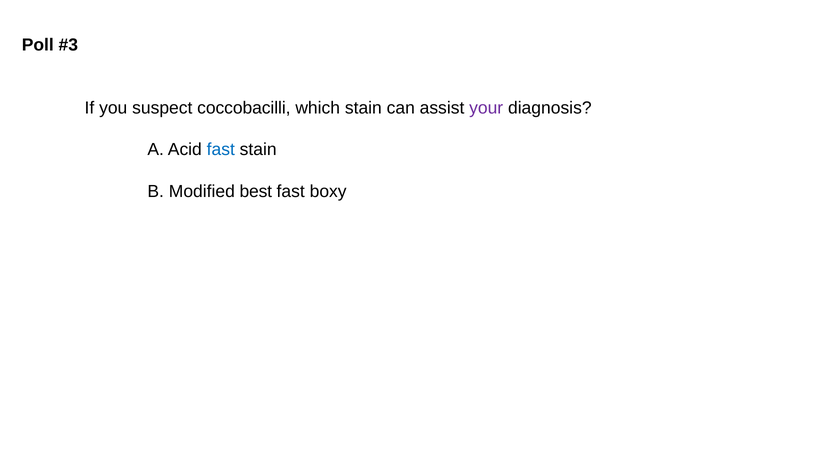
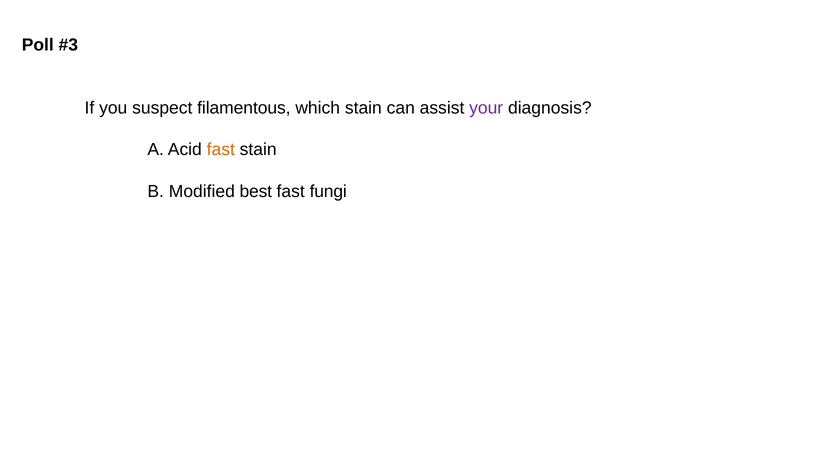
coccobacilli: coccobacilli -> filamentous
fast at (221, 150) colour: blue -> orange
boxy: boxy -> fungi
